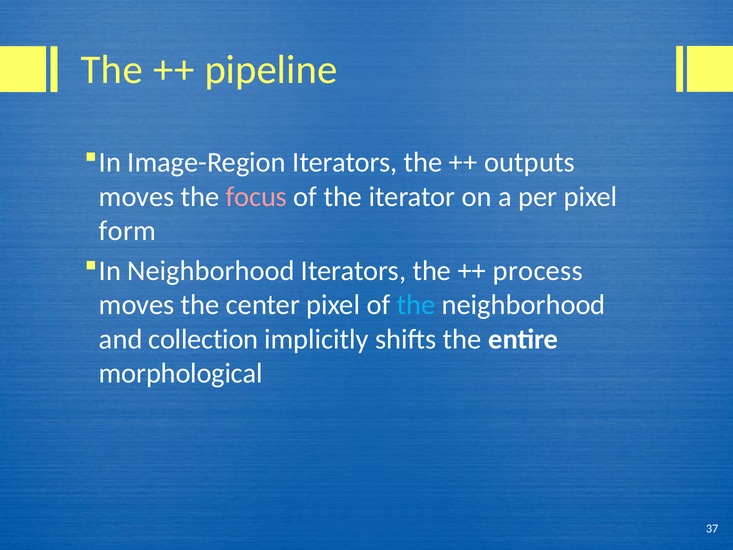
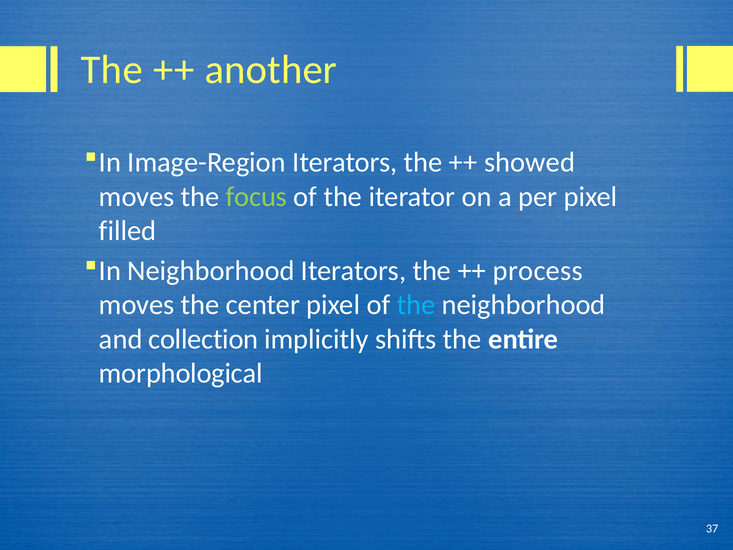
pipeline: pipeline -> another
outputs: outputs -> showed
focus colour: pink -> light green
form: form -> filled
